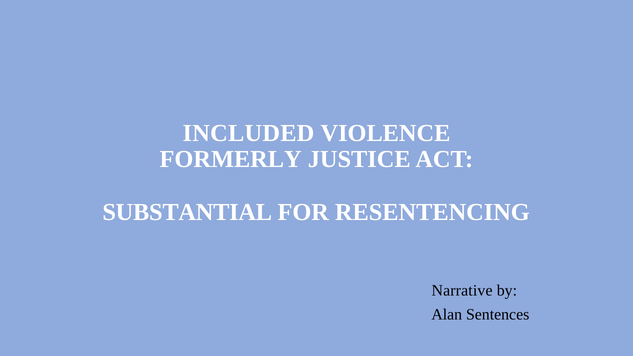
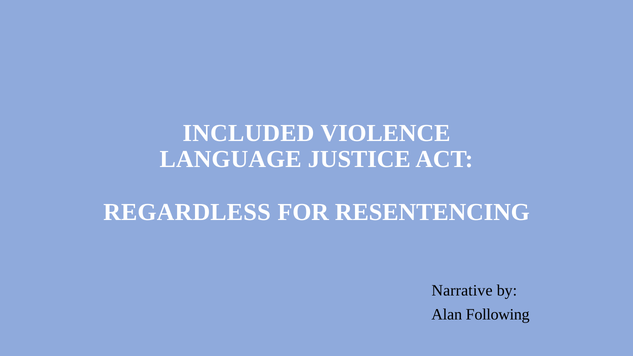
FORMERLY: FORMERLY -> LANGUAGE
SUBSTANTIAL: SUBSTANTIAL -> REGARDLESS
Sentences: Sentences -> Following
